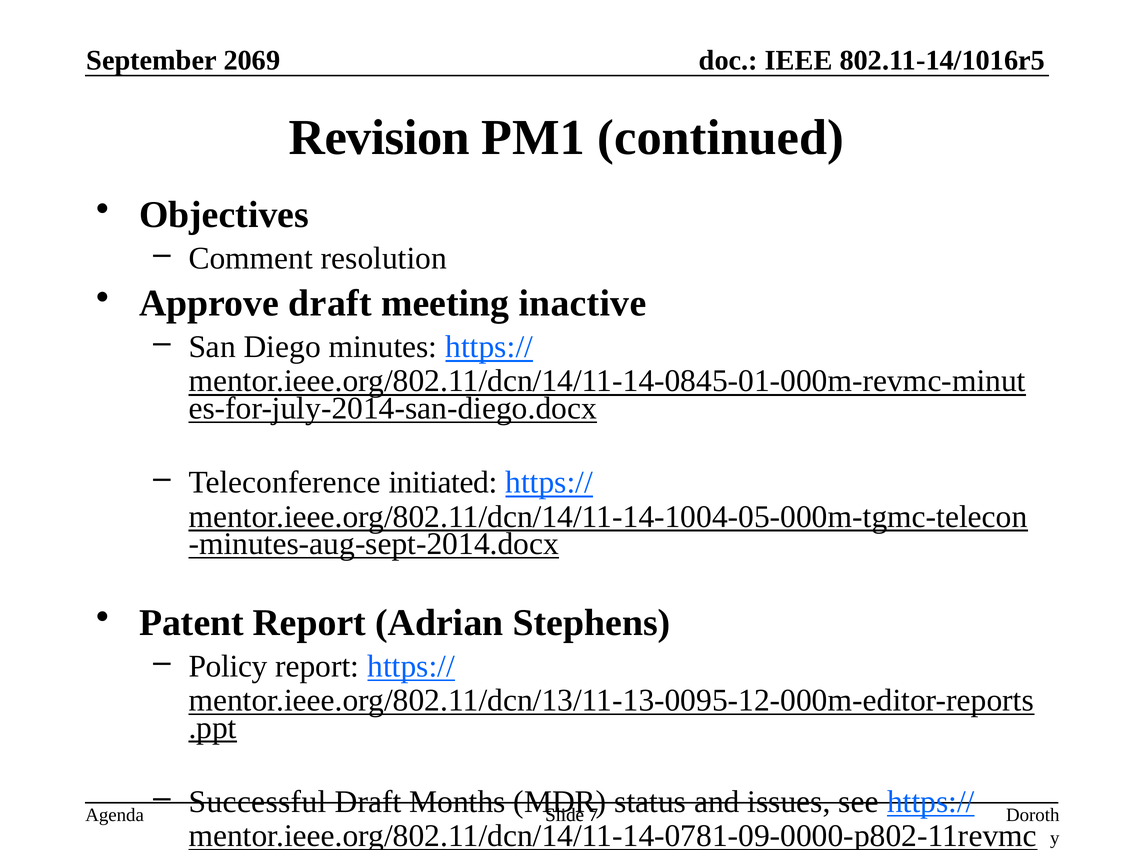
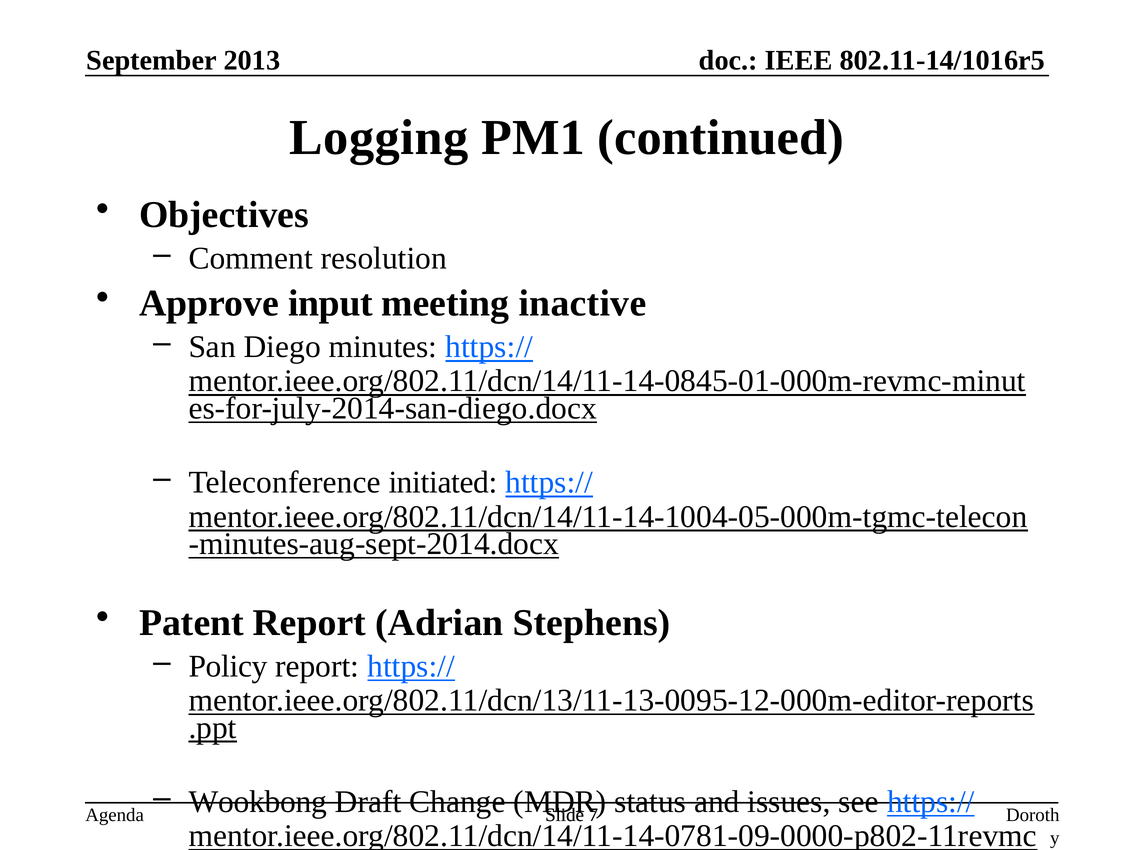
2069: 2069 -> 2013
Revision: Revision -> Logging
Approve draft: draft -> input
Successful: Successful -> Wookbong
Months: Months -> Change
